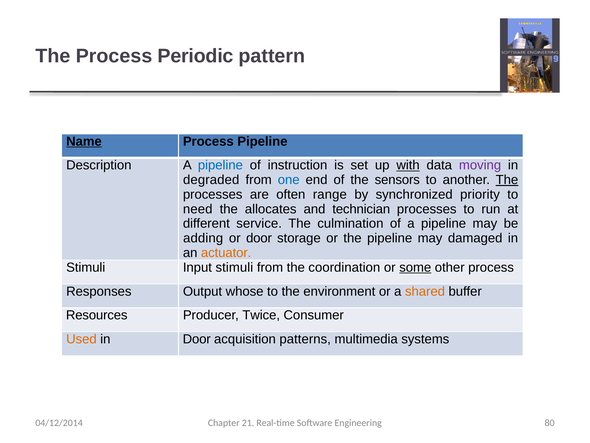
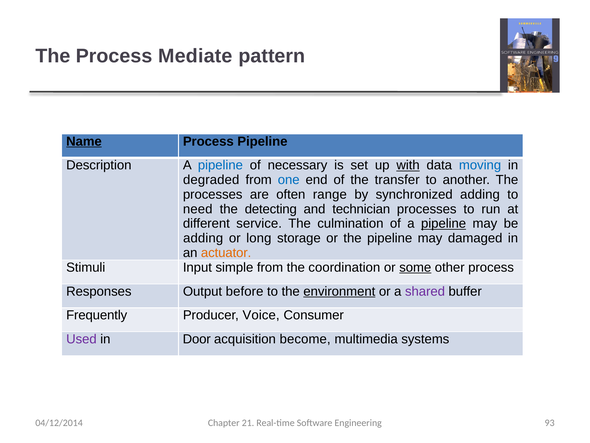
Periodic: Periodic -> Mediate
instruction: instruction -> necessary
moving colour: purple -> blue
sensors: sensors -> transfer
The at (507, 180) underline: present -> none
synchronized priority: priority -> adding
allocates: allocates -> detecting
pipeline at (444, 223) underline: none -> present
or door: door -> long
Input stimuli: stimuli -> simple
whose: whose -> before
environment underline: none -> present
shared colour: orange -> purple
Resources: Resources -> Frequently
Twice: Twice -> Voice
Used colour: orange -> purple
patterns: patterns -> become
80: 80 -> 93
